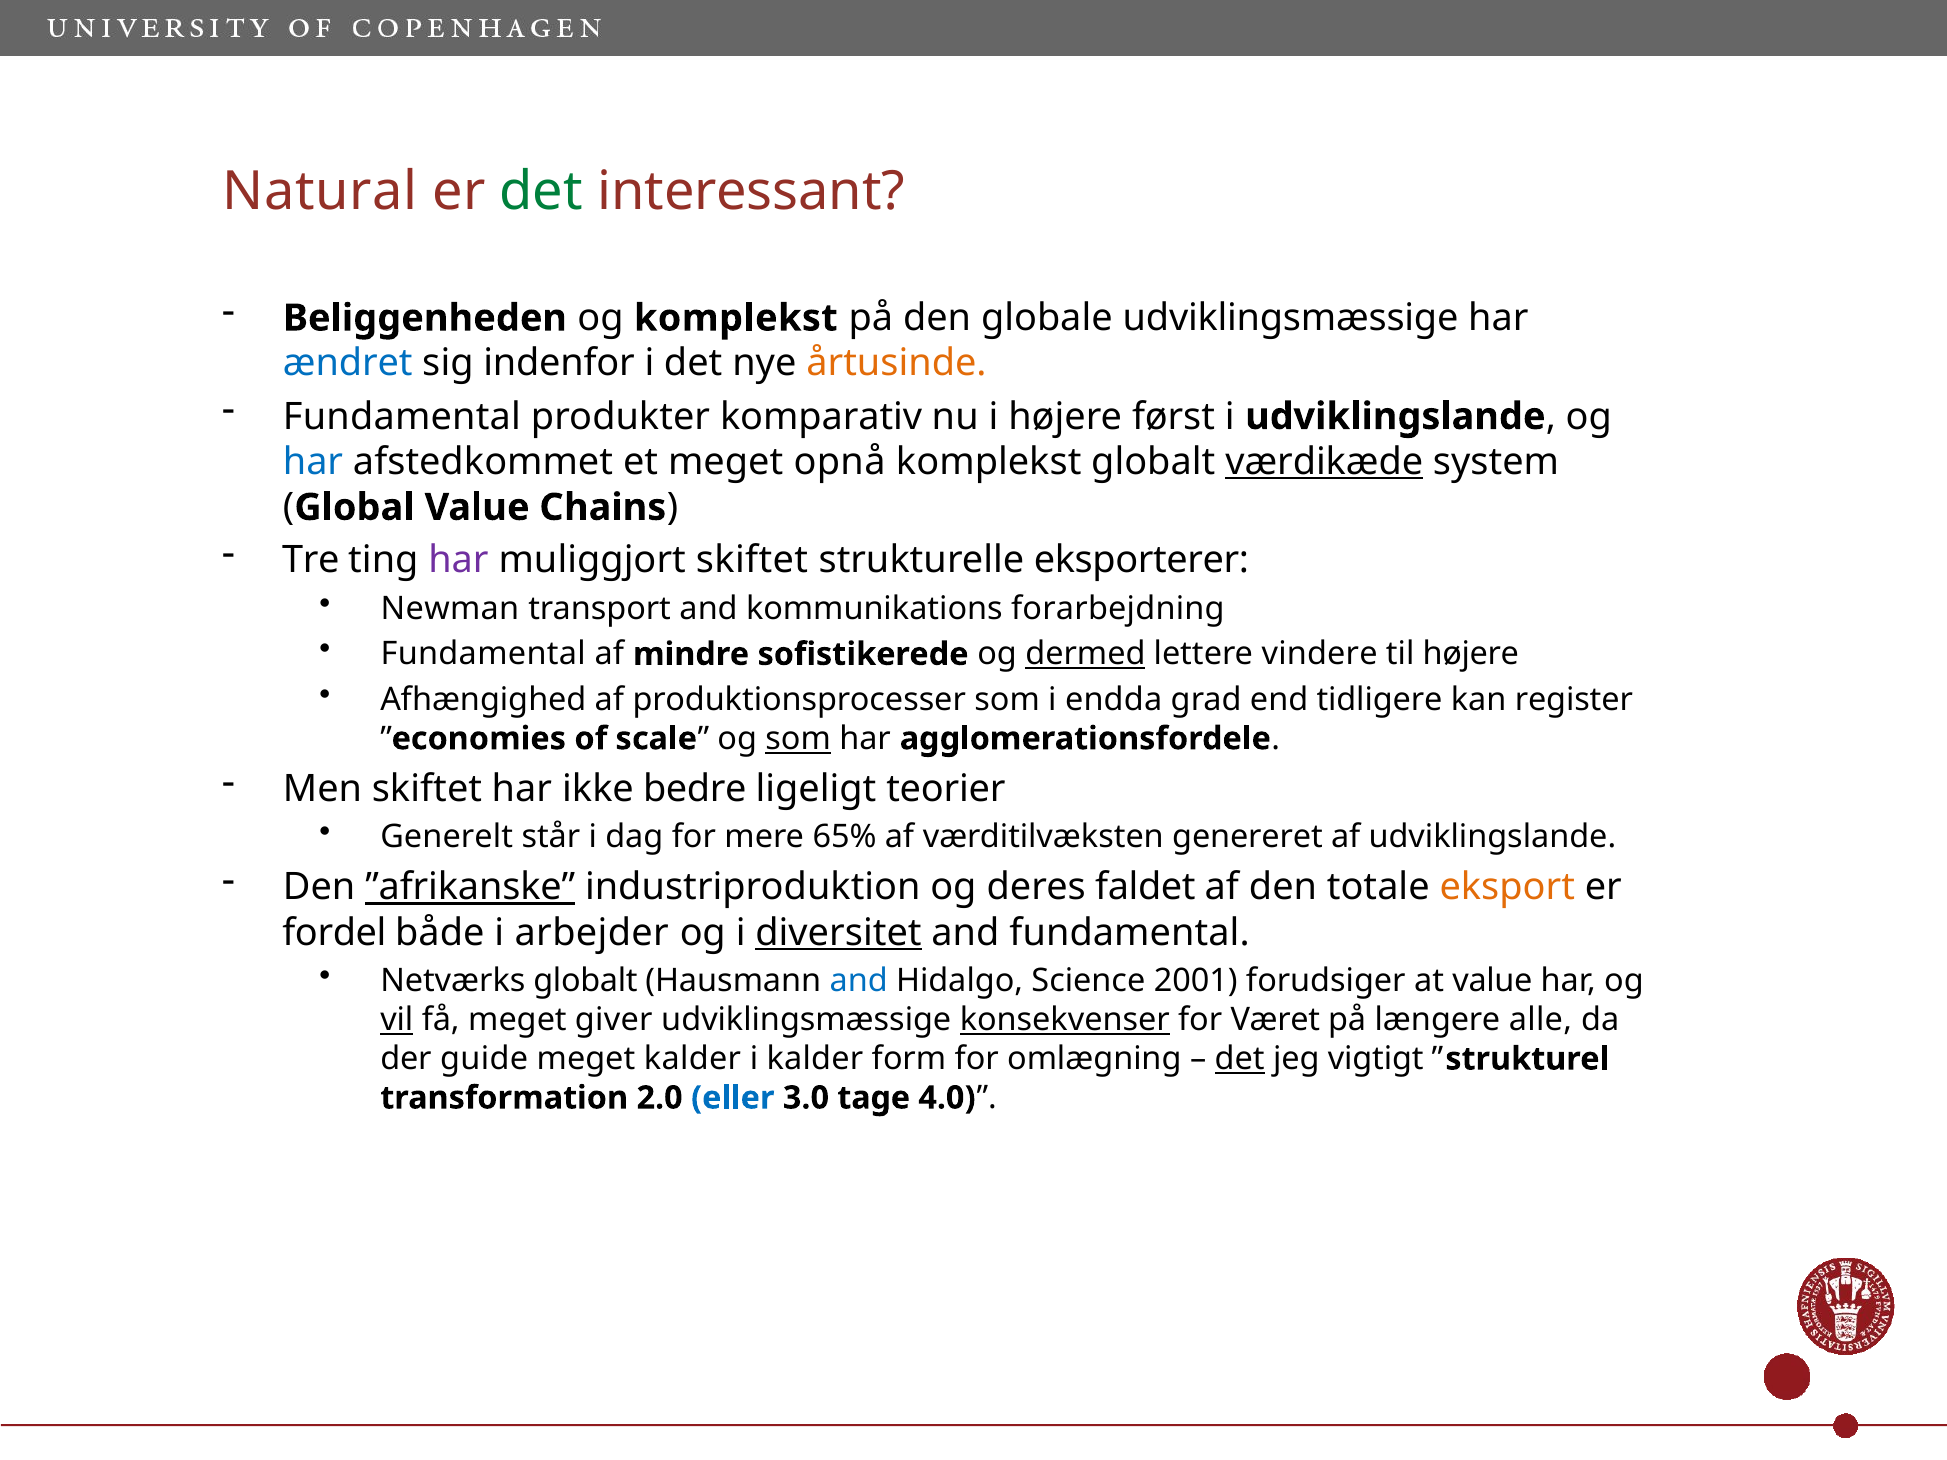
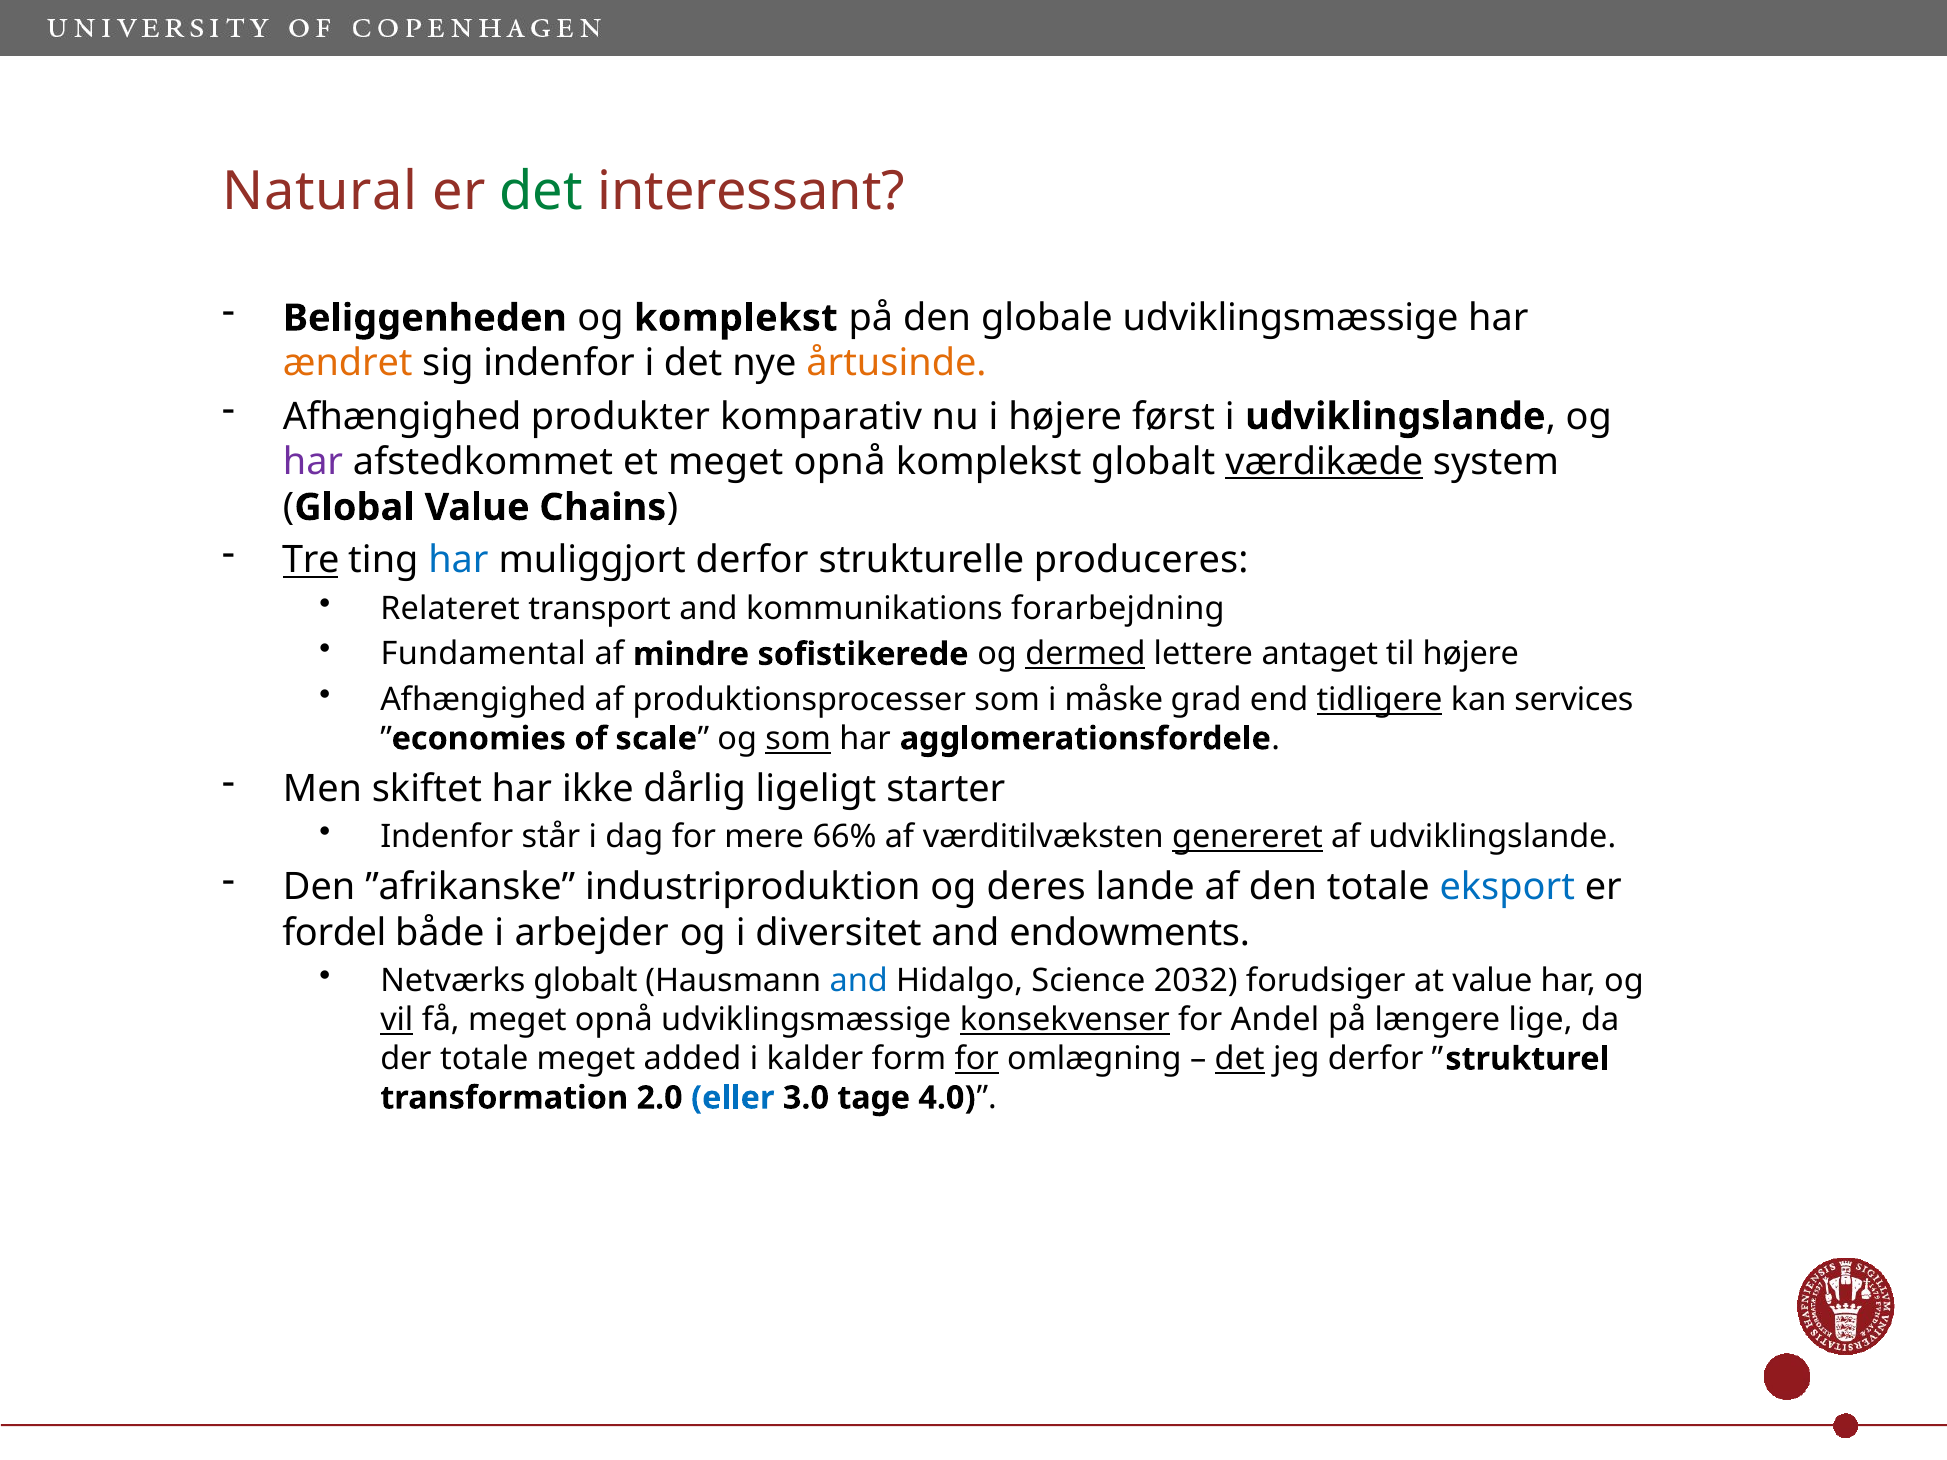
ændret colour: blue -> orange
Fundamental at (402, 417): Fundamental -> Afhængighed
har at (313, 462) colour: blue -> purple
Tre underline: none -> present
har at (458, 561) colour: purple -> blue
muliggjort skiftet: skiftet -> derfor
eksporterer: eksporterer -> produceres
Newman: Newman -> Relateret
vindere: vindere -> antaget
endda: endda -> måske
tidligere underline: none -> present
register: register -> services
bedre: bedre -> dårlig
teorier: teorier -> starter
Generelt at (447, 837): Generelt -> Indenfor
65%: 65% -> 66%
genereret underline: none -> present
”afrikanske underline: present -> none
faldet: faldet -> lande
eksport colour: orange -> blue
diversitet underline: present -> none
and fundamental: fundamental -> endowments
2001: 2001 -> 2032
få meget giver: giver -> opnå
Været: Været -> Andel
alle: alle -> lige
der guide: guide -> totale
meget kalder: kalder -> added
for at (977, 1059) underline: none -> present
jeg vigtigt: vigtigt -> derfor
